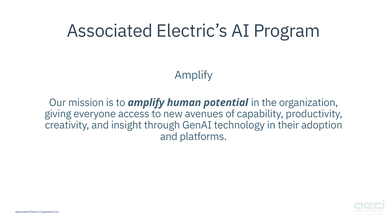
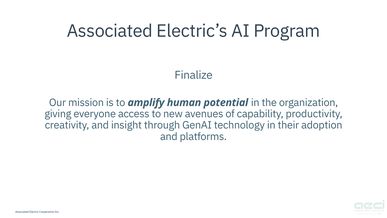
Amplify at (194, 75): Amplify -> Finalize
